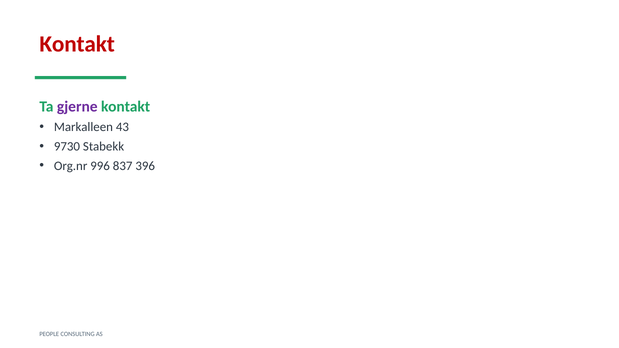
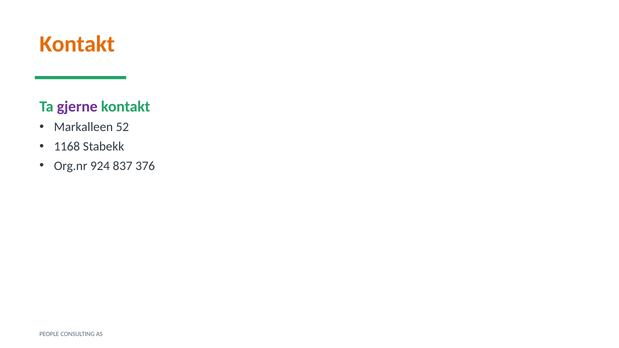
Kontakt at (77, 44) colour: red -> orange
43: 43 -> 52
9730: 9730 -> 1168
996: 996 -> 924
396: 396 -> 376
